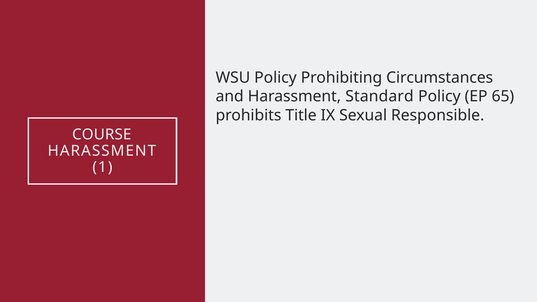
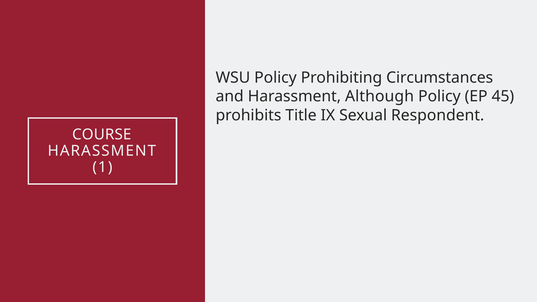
Standard: Standard -> Although
65: 65 -> 45
Responsible: Responsible -> Respondent
